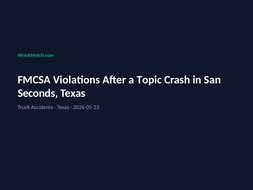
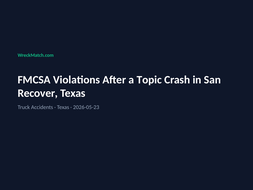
Seconds: Seconds -> Recover
